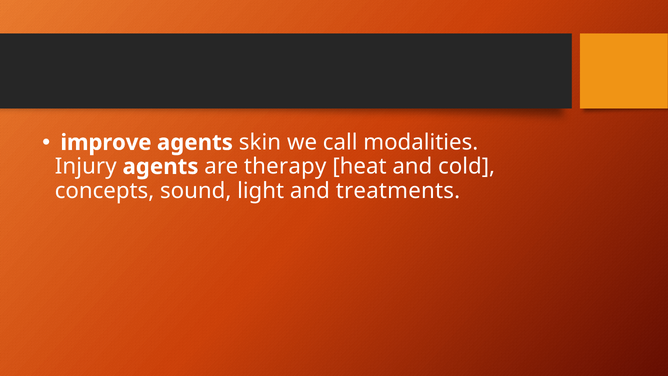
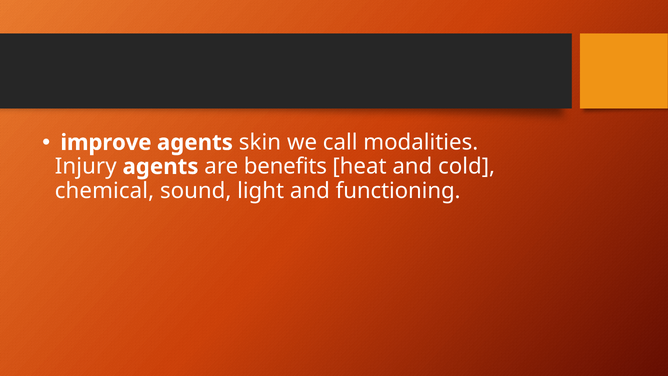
therapy: therapy -> benefits
concepts: concepts -> chemical
treatments: treatments -> functioning
